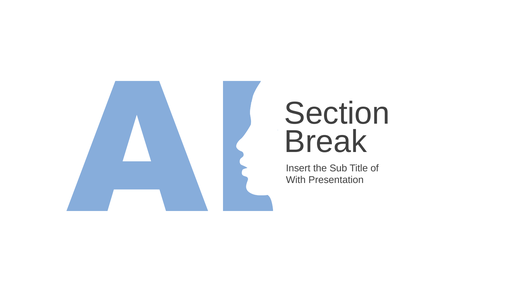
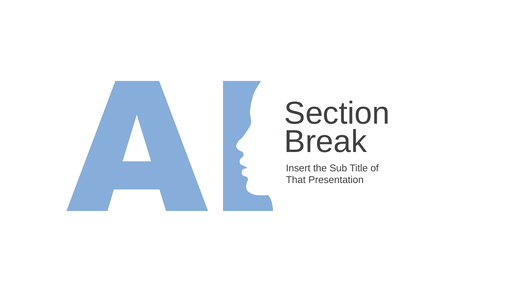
With: With -> That
